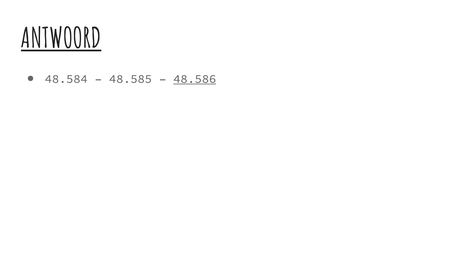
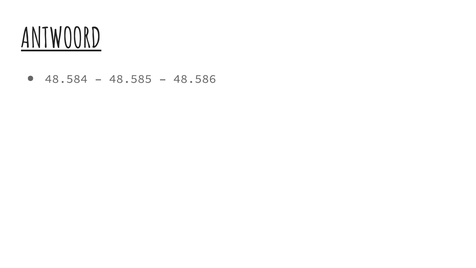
48.586 underline: present -> none
